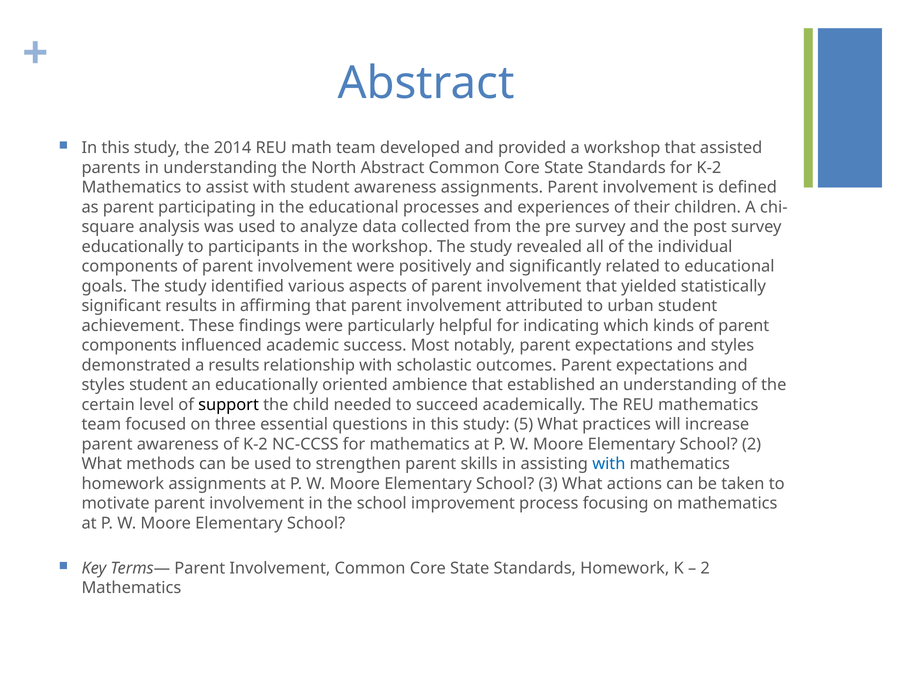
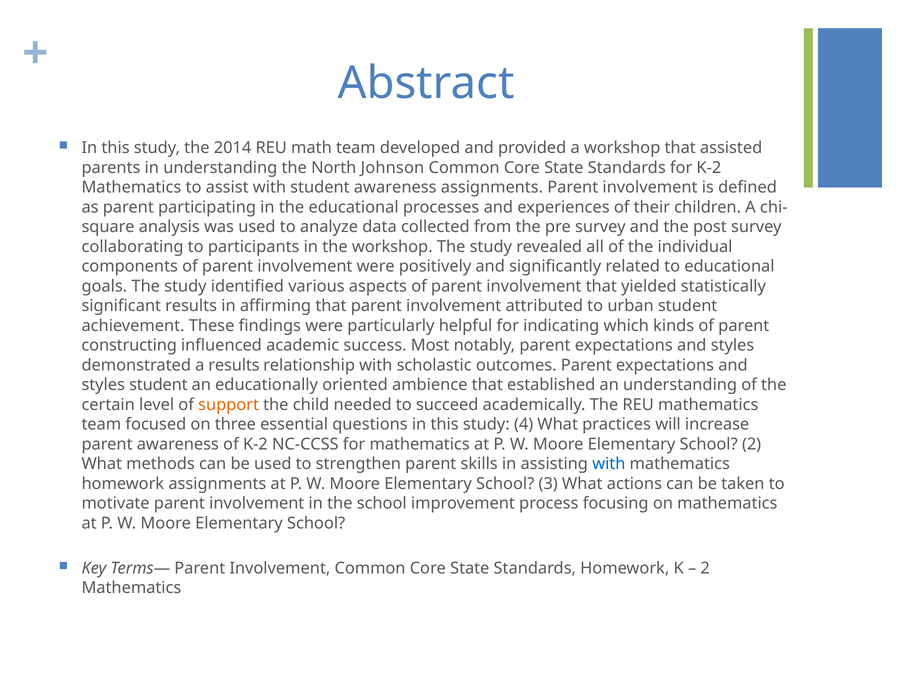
North Abstract: Abstract -> Johnson
educationally at (133, 247): educationally -> collaborating
components at (129, 346): components -> constructing
support colour: black -> orange
5: 5 -> 4
